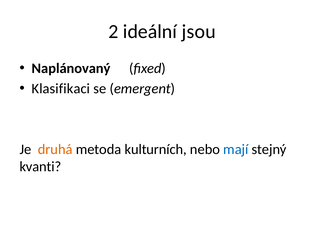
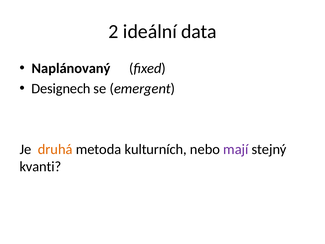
jsou: jsou -> data
Klasifikaci: Klasifikaci -> Designech
mají colour: blue -> purple
